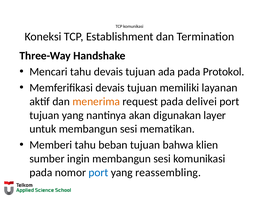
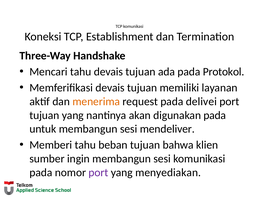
digunakan layer: layer -> pada
mematikan: mematikan -> mendeliver
port at (98, 172) colour: blue -> purple
reassembling: reassembling -> menyediakan
